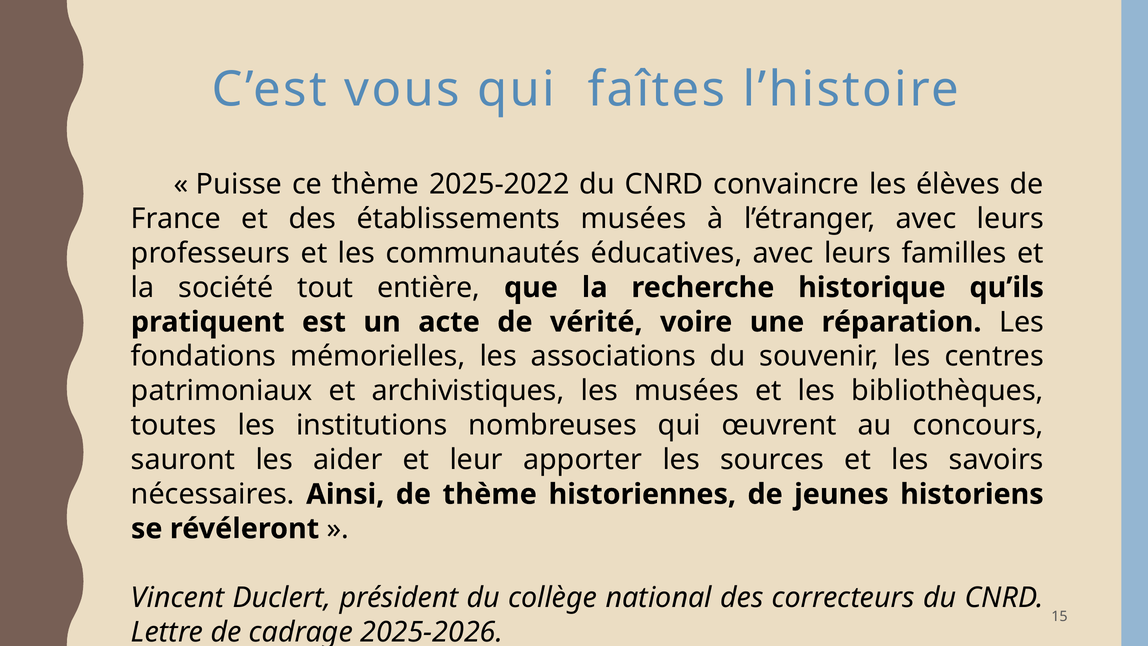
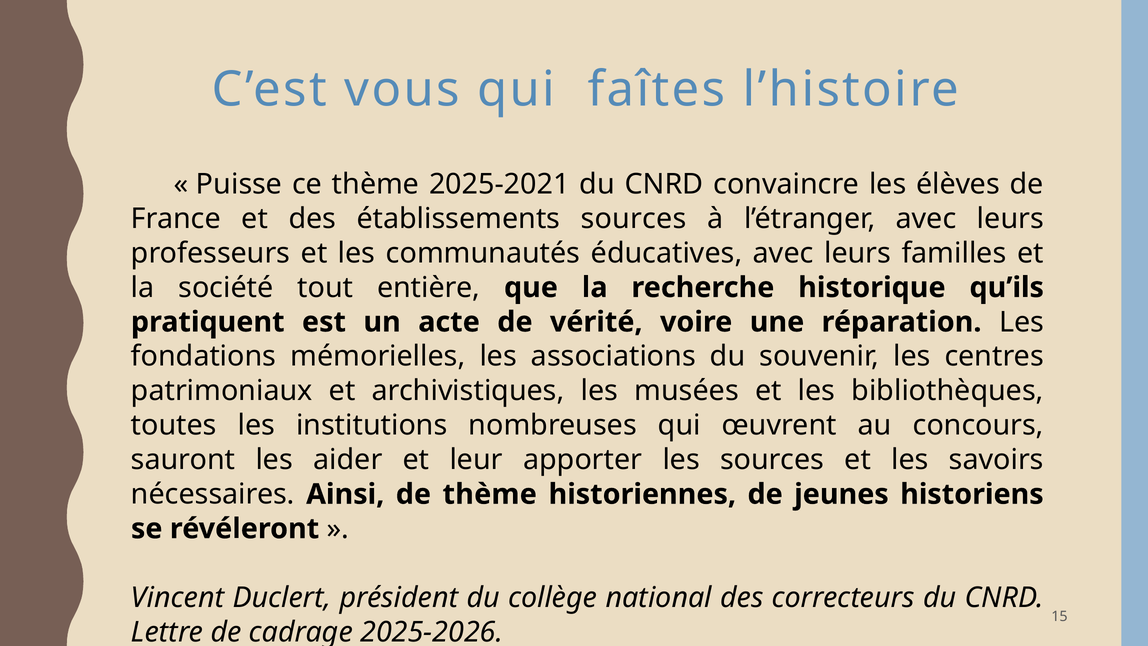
2025-2022: 2025-2022 -> 2025-2021
établissements musées: musées -> sources
